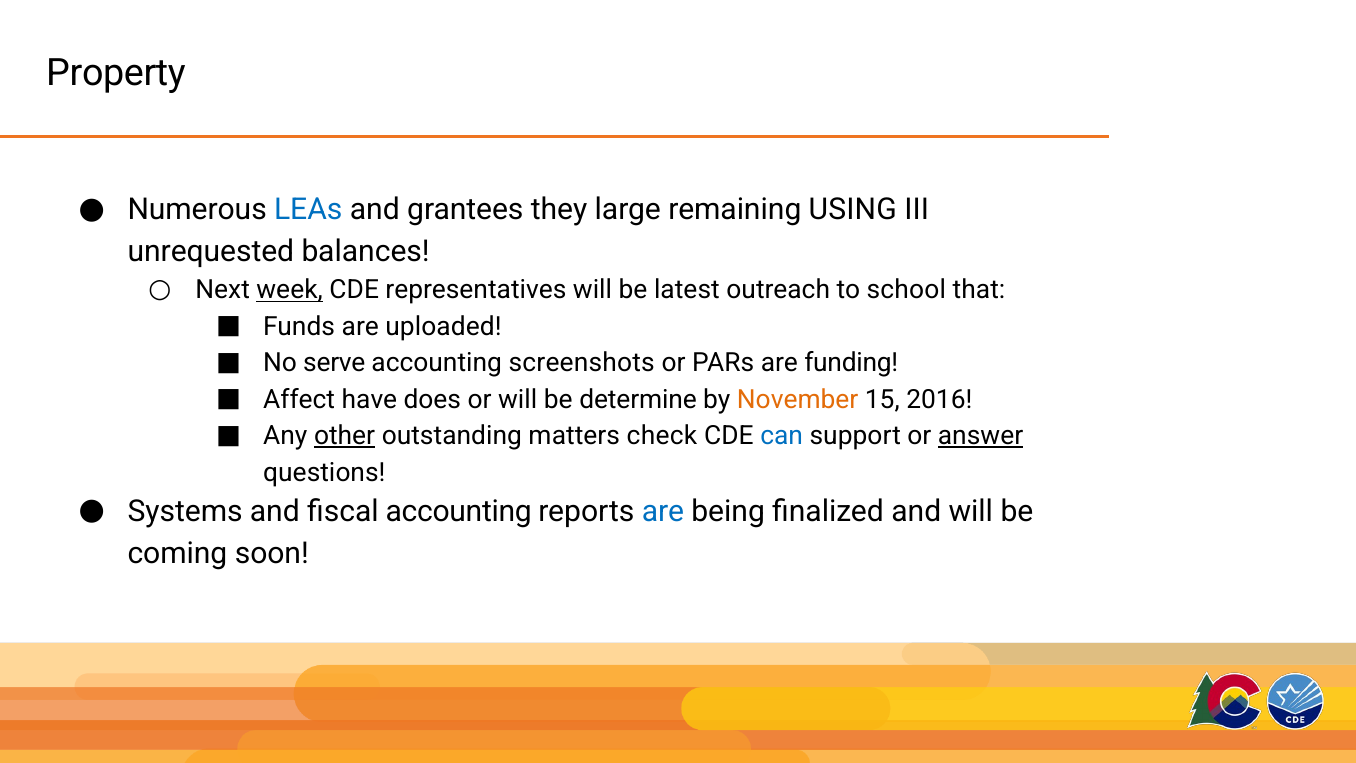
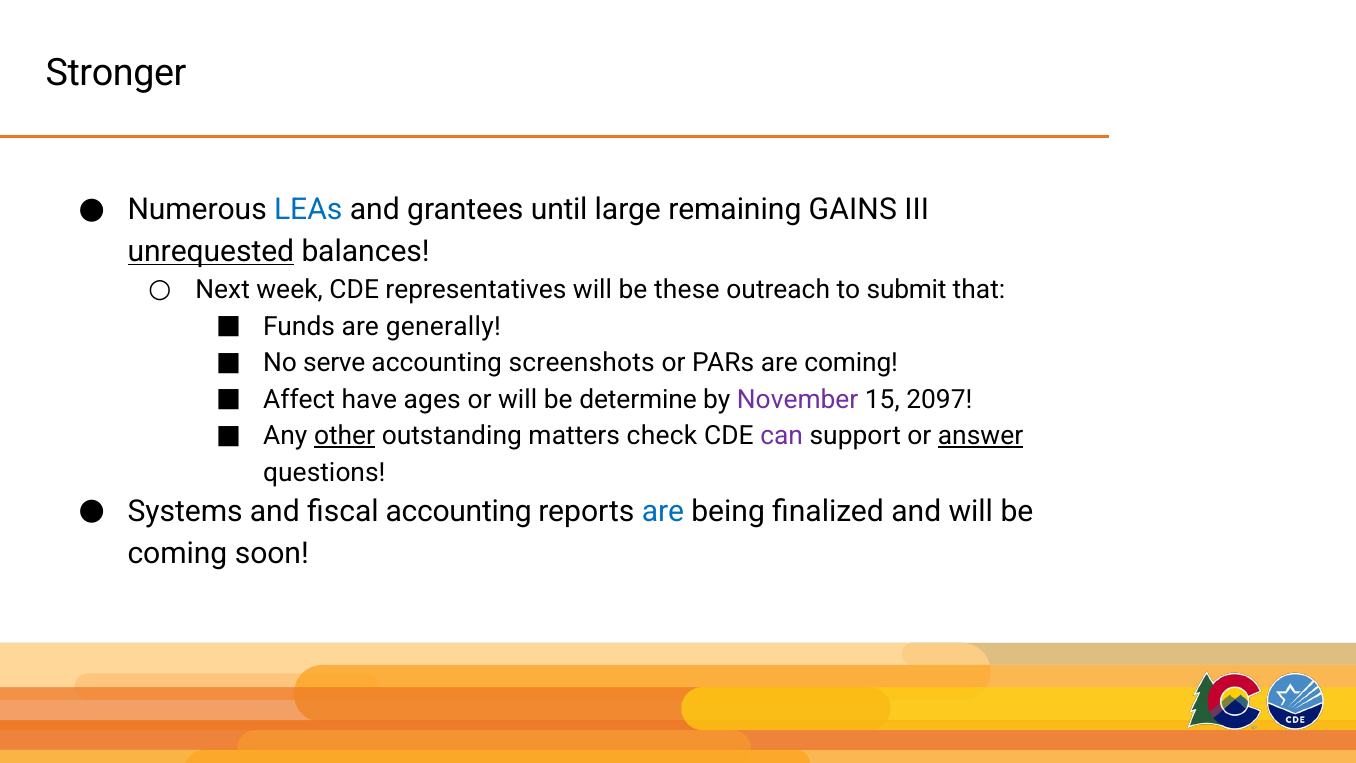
Property: Property -> Stronger
they: they -> until
USING: USING -> GAINS
unrequested underline: none -> present
week underline: present -> none
latest: latest -> these
school: school -> submit
uploaded: uploaded -> generally
are funding: funding -> coming
does: does -> ages
November colour: orange -> purple
2016: 2016 -> 2097
can colour: blue -> purple
